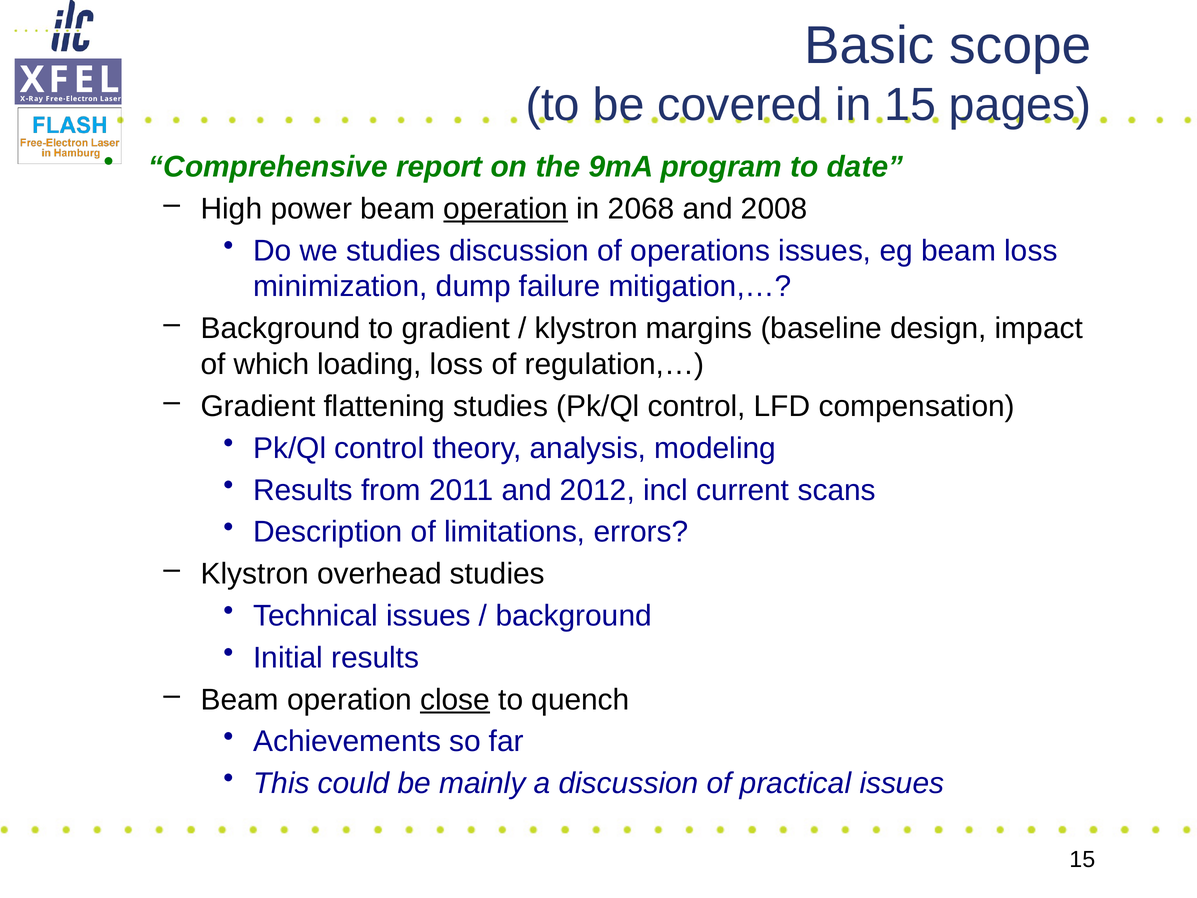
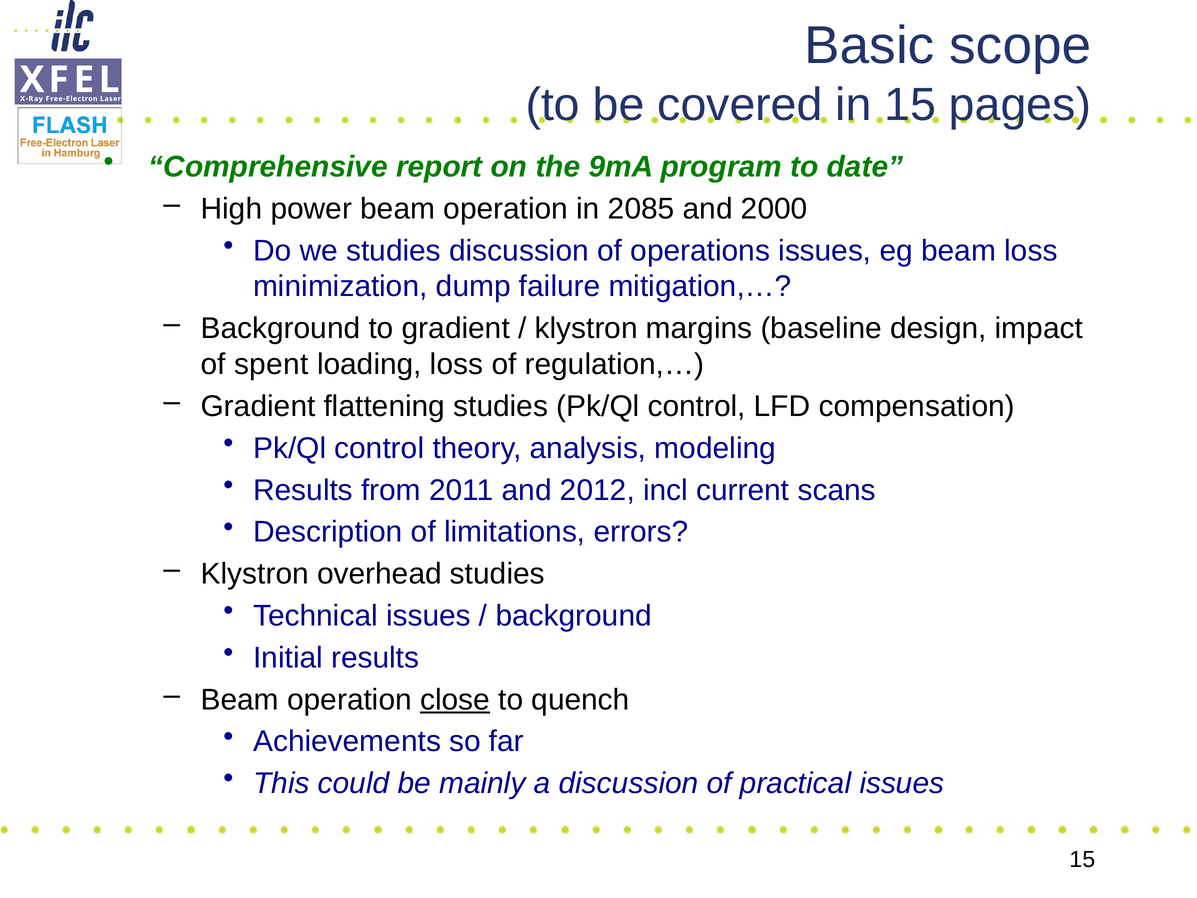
operation at (506, 209) underline: present -> none
2068: 2068 -> 2085
2008: 2008 -> 2000
which: which -> spent
